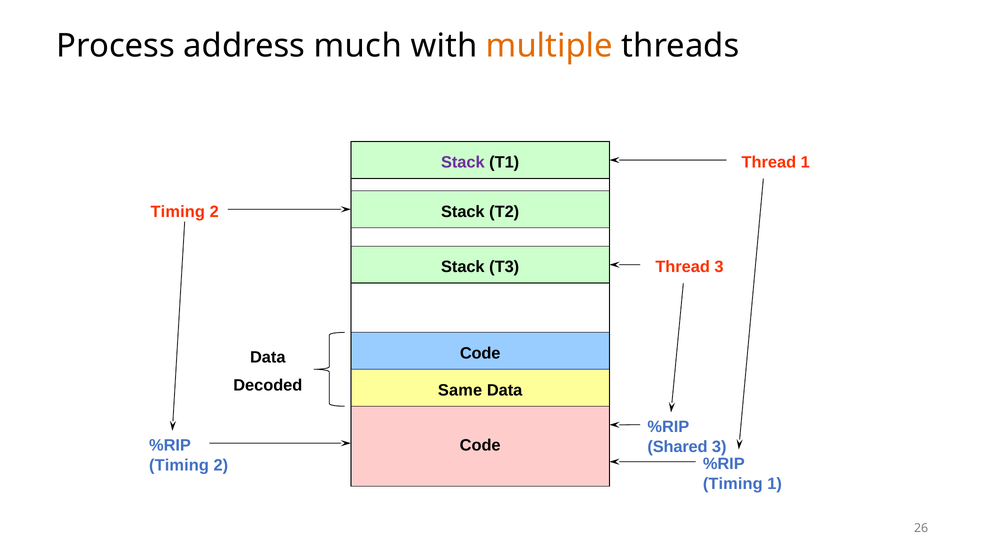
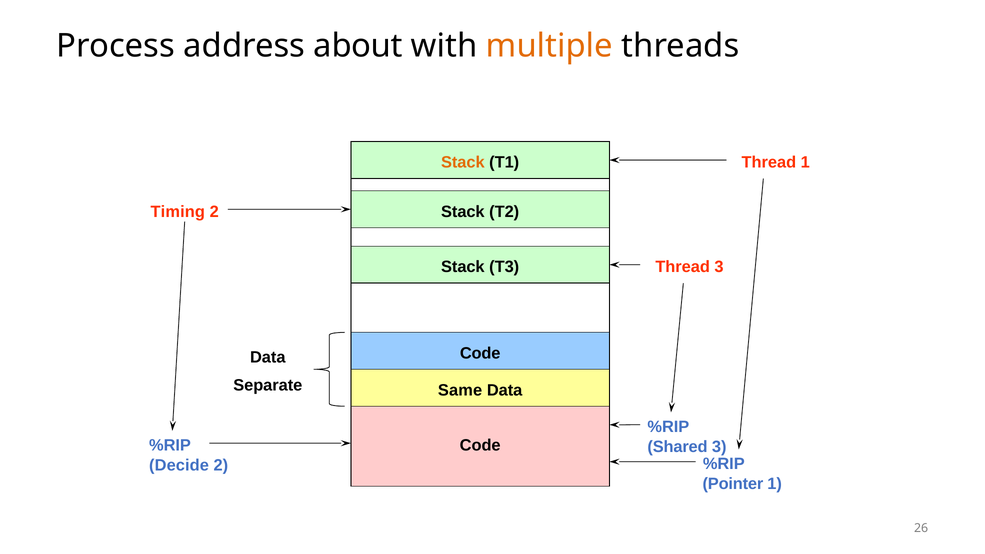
much: much -> about
Stack at (463, 162) colour: purple -> orange
Decoded: Decoded -> Separate
Timing at (179, 465): Timing -> Decide
Timing at (733, 484): Timing -> Pointer
